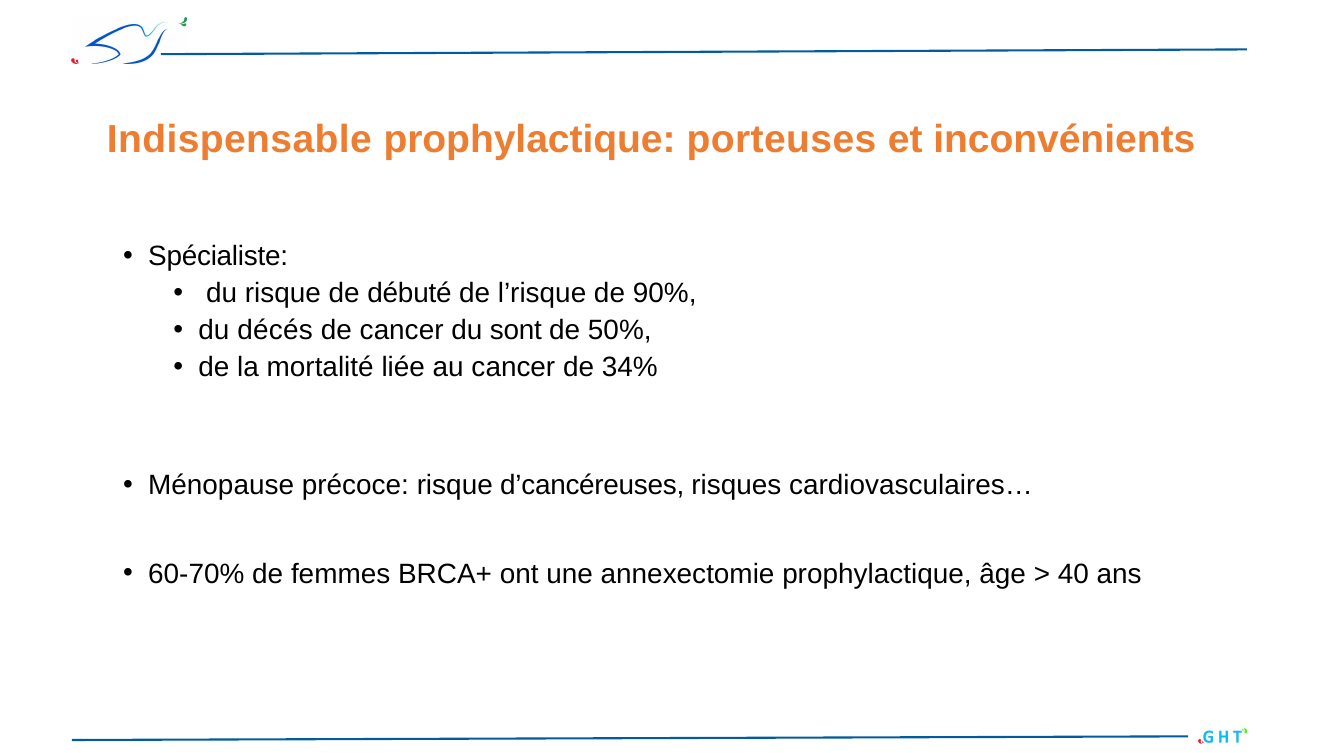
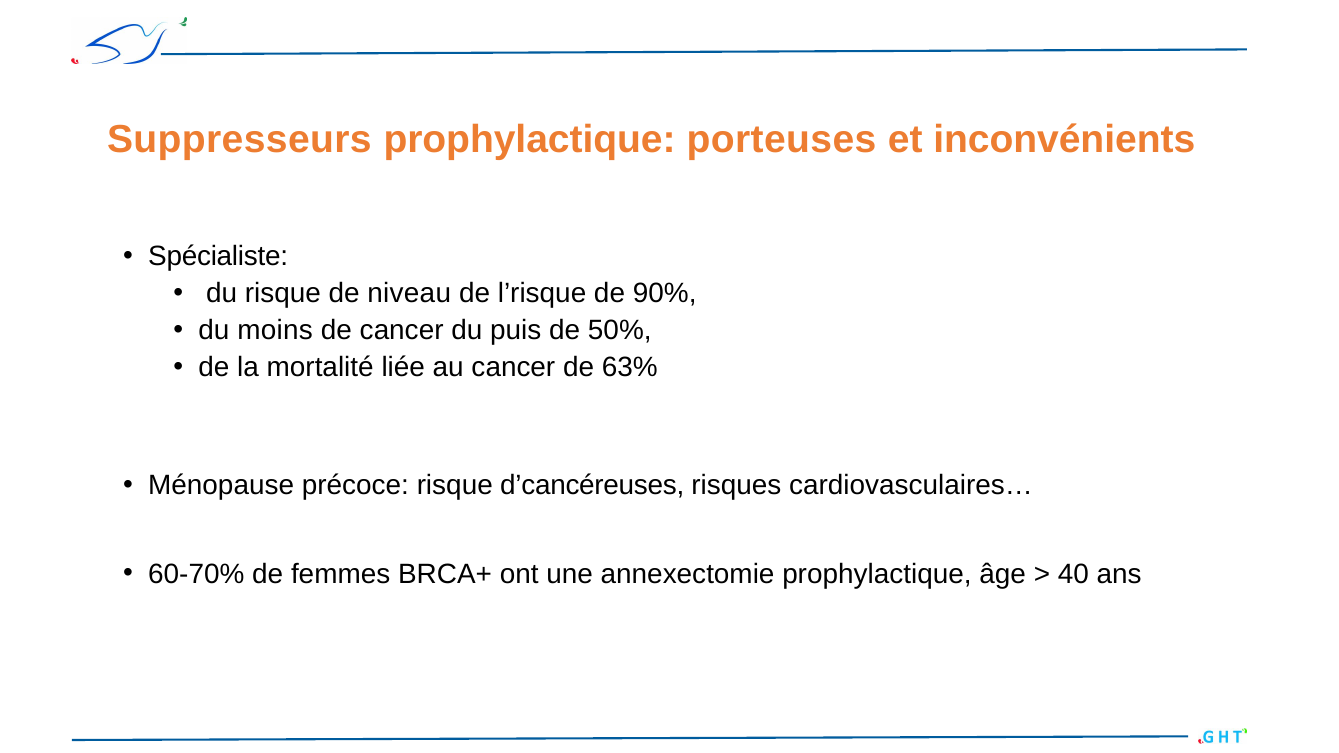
Indispensable: Indispensable -> Suppresseurs
débuté: débuté -> niveau
décés: décés -> moins
sont: sont -> puis
34%: 34% -> 63%
